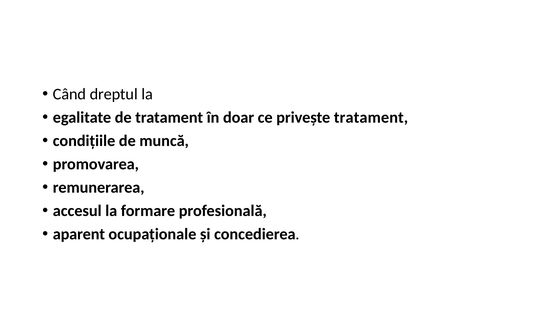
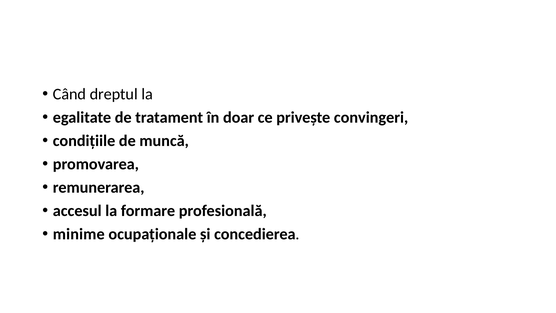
privește tratament: tratament -> convingeri
aparent: aparent -> minime
